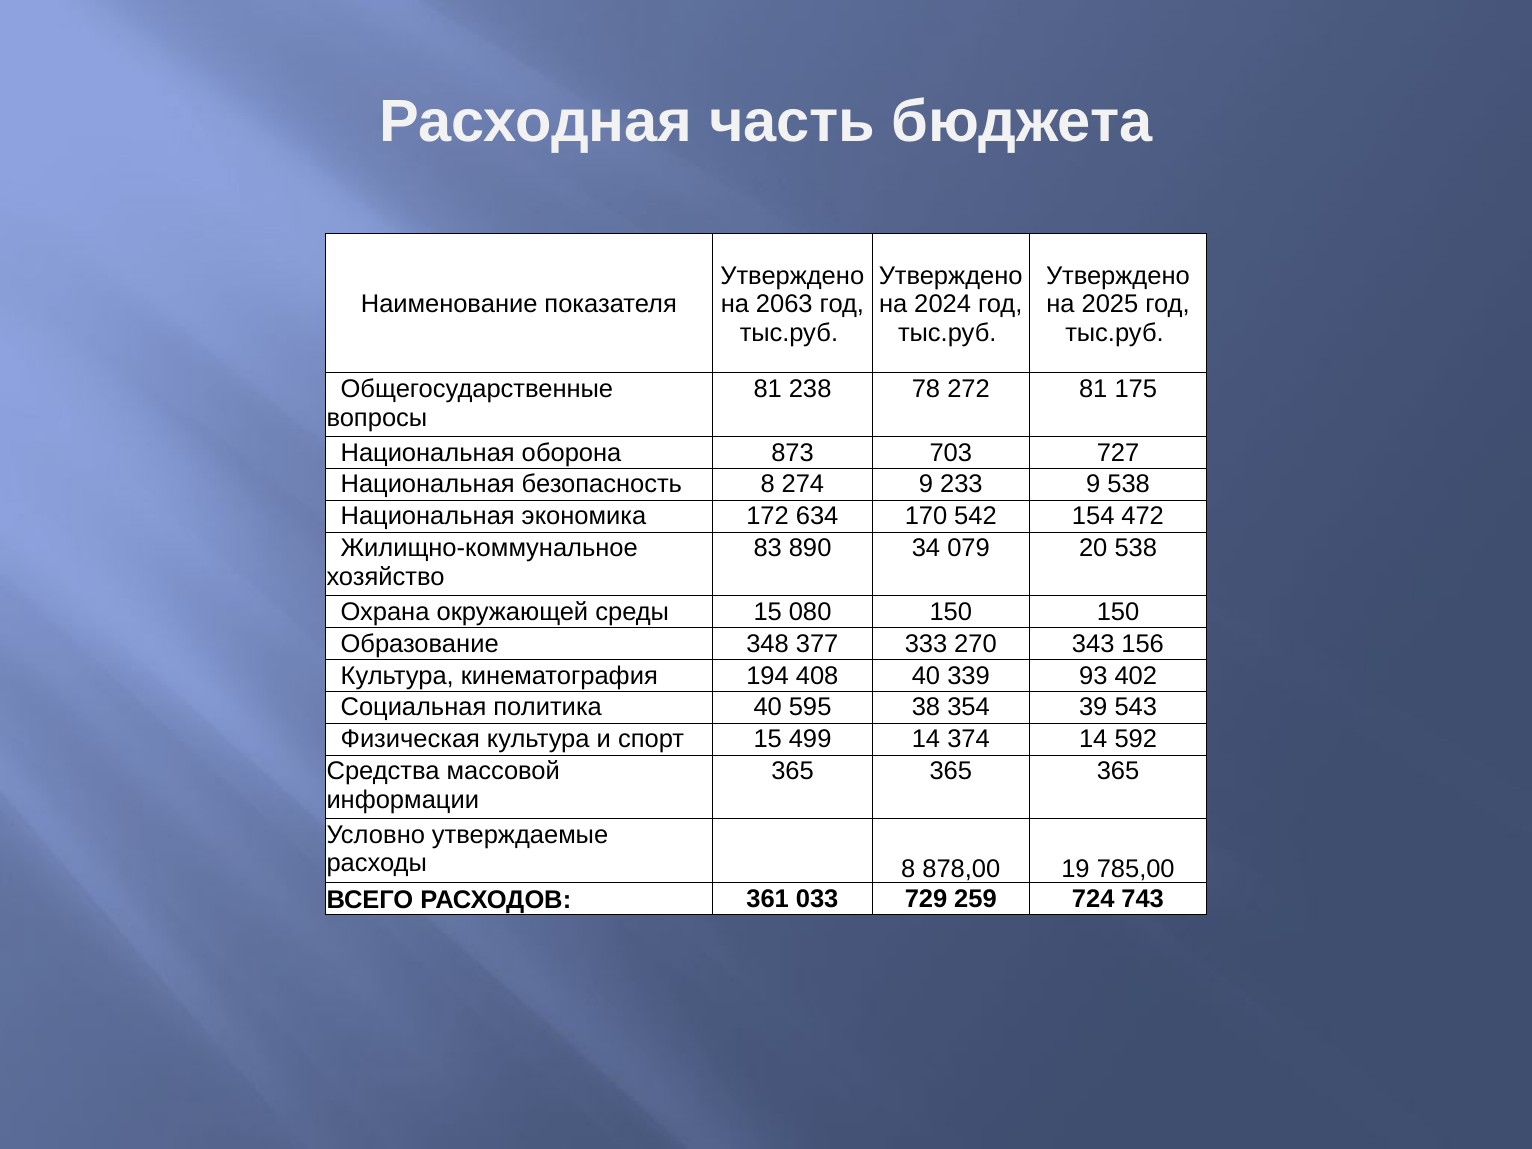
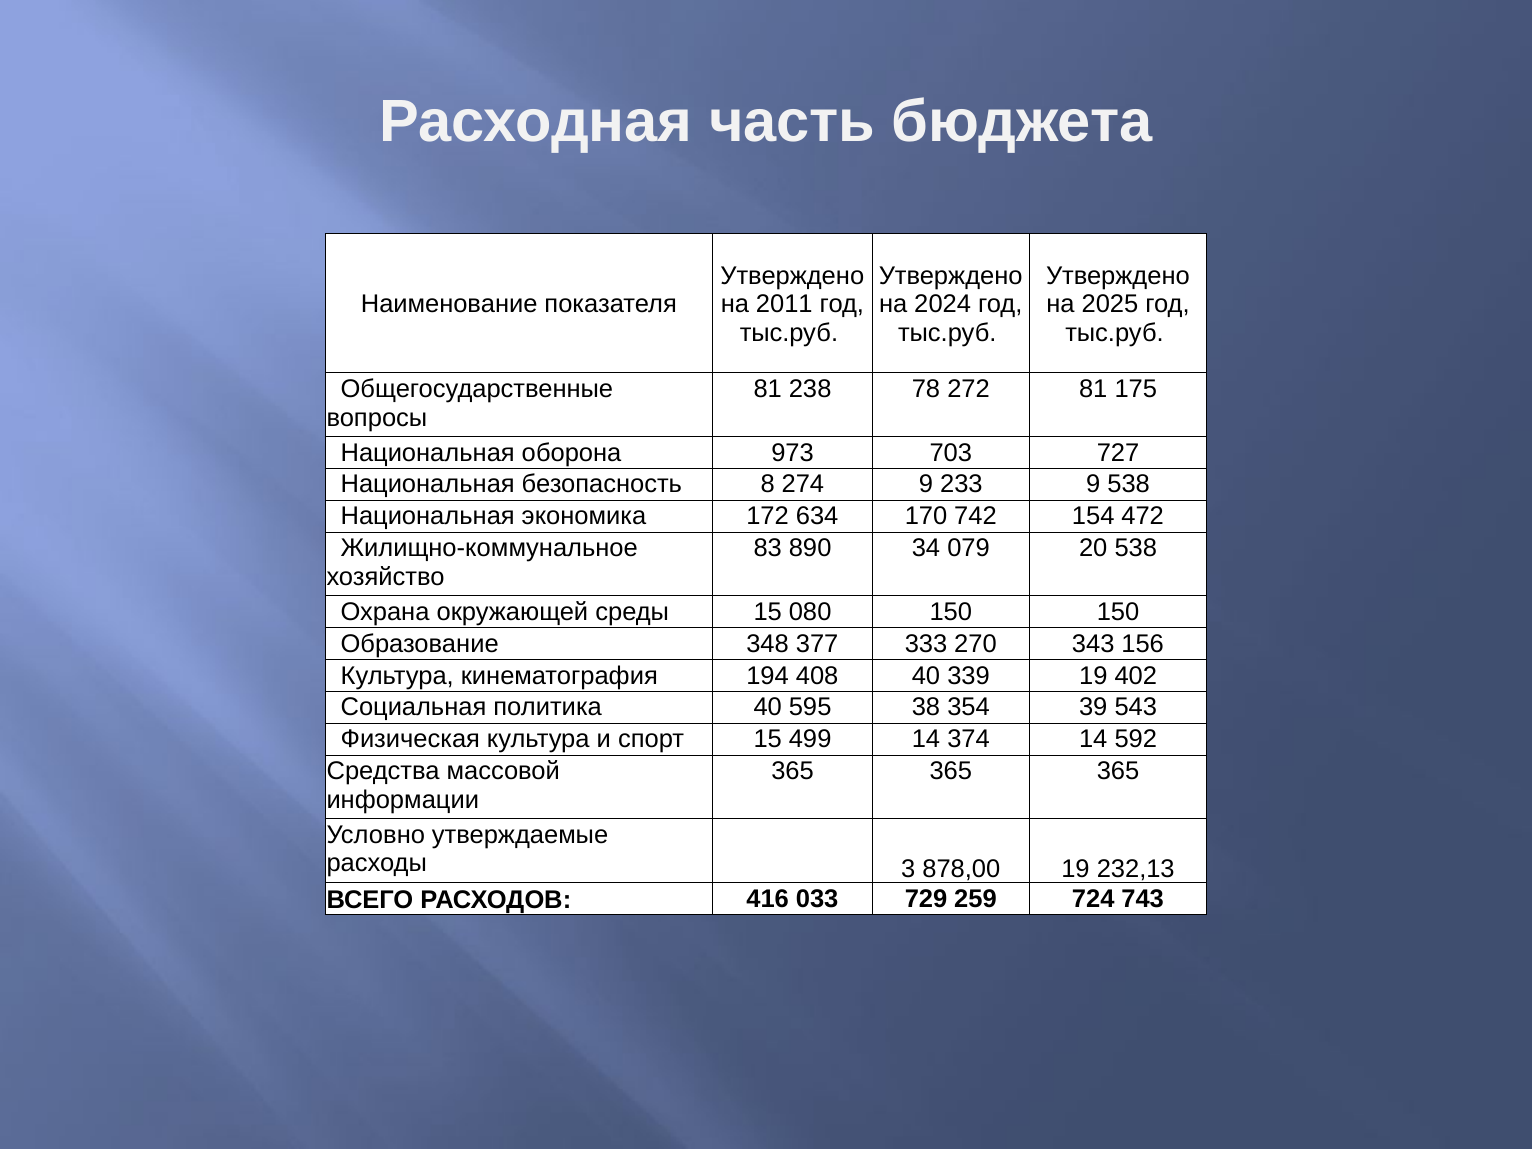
2063: 2063 -> 2011
873: 873 -> 973
542: 542 -> 742
339 93: 93 -> 19
расходы 8: 8 -> 3
785,00: 785,00 -> 232,13
361: 361 -> 416
